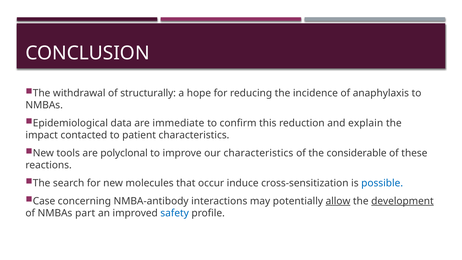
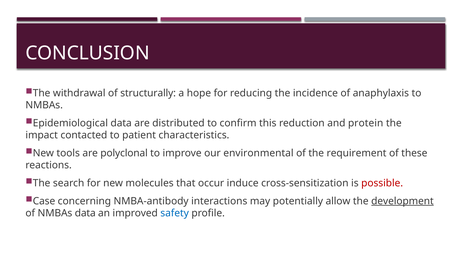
immediate: immediate -> distributed
explain: explain -> protein
our characteristics: characteristics -> environmental
considerable: considerable -> requirement
possible colour: blue -> red
allow underline: present -> none
NMBAs part: part -> data
